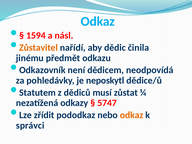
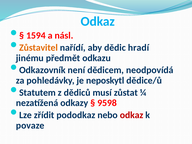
činila: činila -> hradí
5747: 5747 -> 9598
odkaz at (132, 115) colour: orange -> red
správci: správci -> povaze
